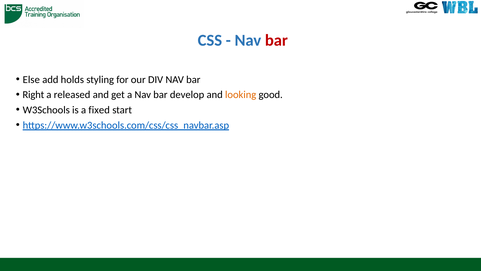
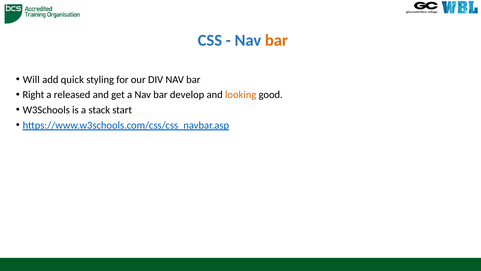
bar at (276, 40) colour: red -> orange
Else: Else -> Will
holds: holds -> quick
fixed: fixed -> stack
